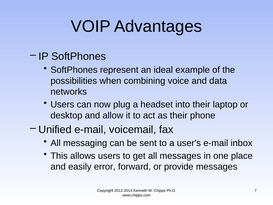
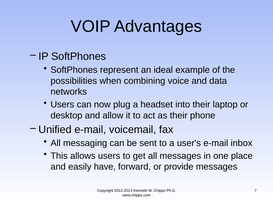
error: error -> have
